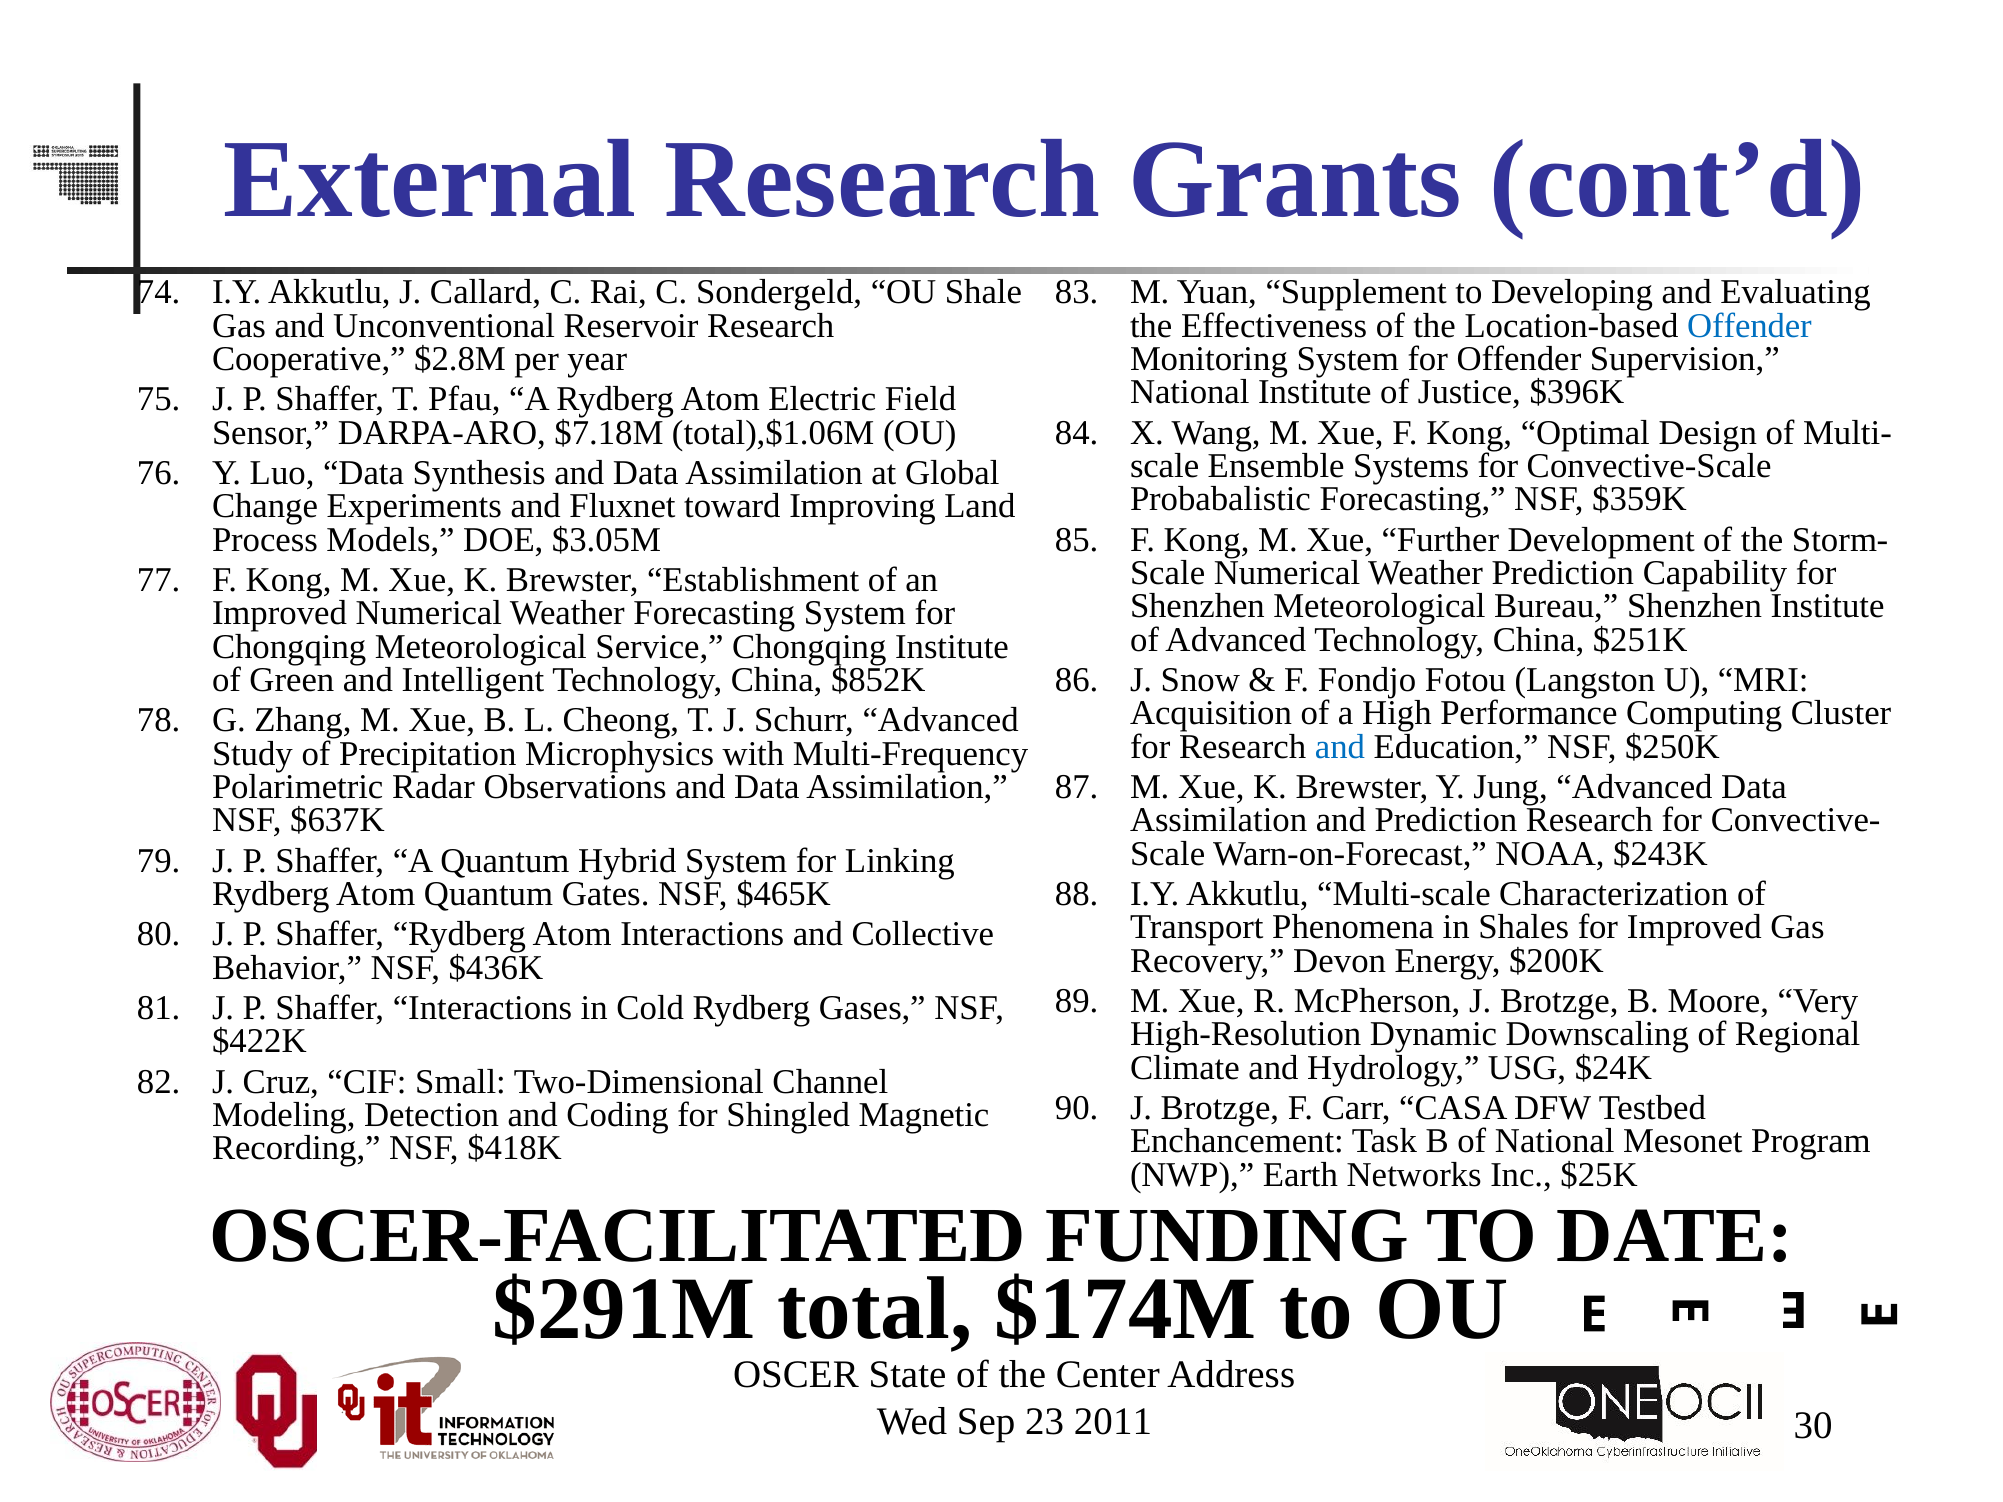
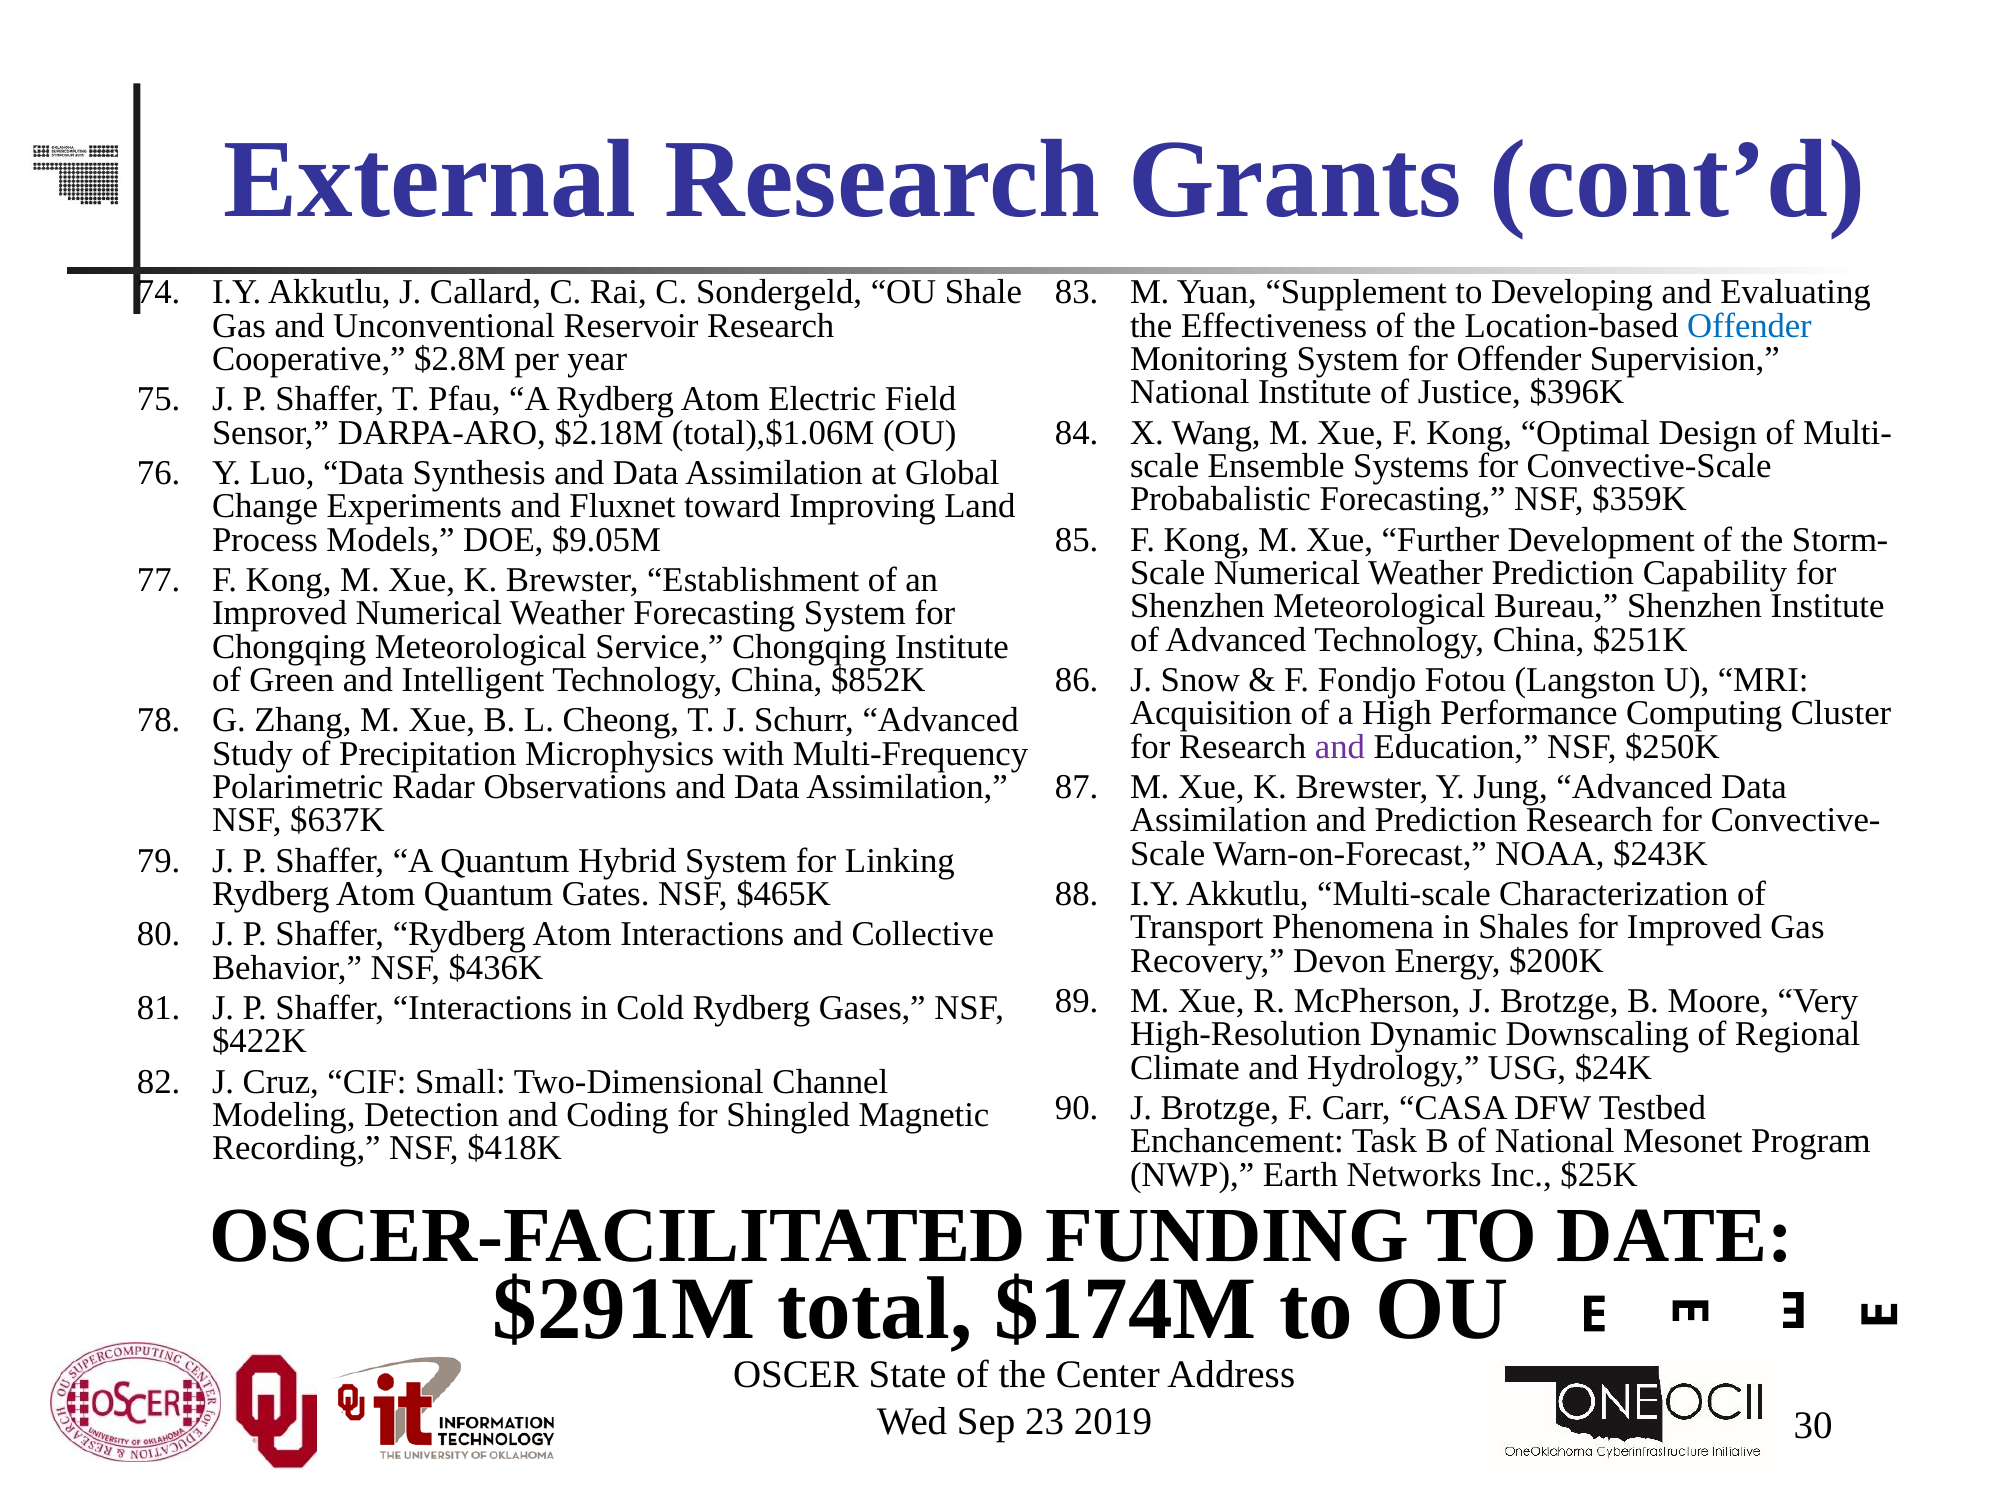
$7.18M: $7.18M -> $2.18M
$3.05M: $3.05M -> $9.05M
and at (1340, 747) colour: blue -> purple
2011: 2011 -> 2019
